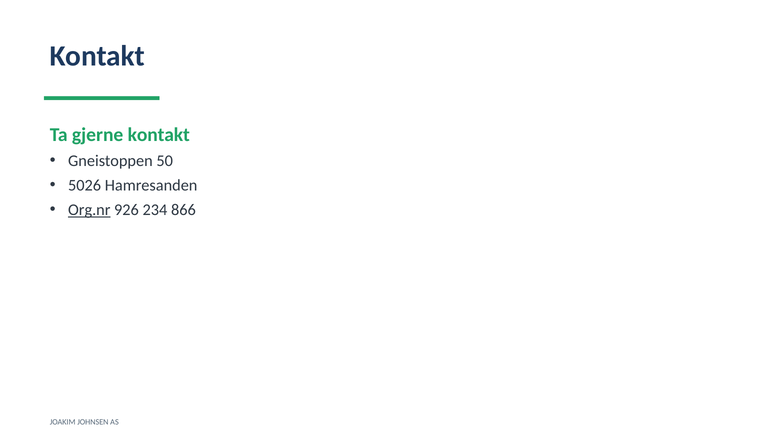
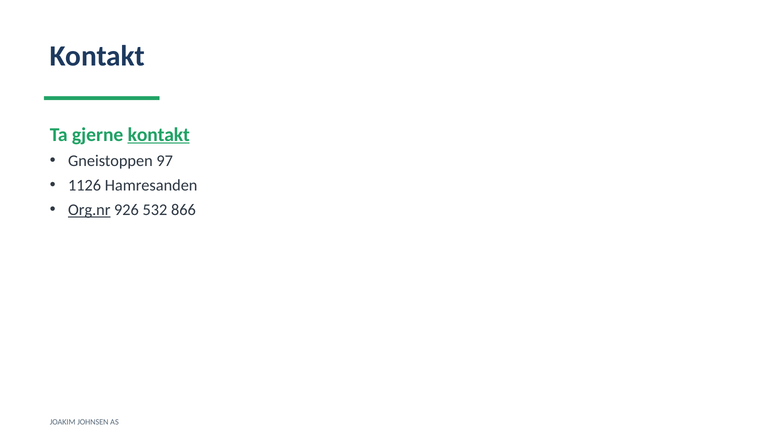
kontakt at (159, 135) underline: none -> present
50: 50 -> 97
5026: 5026 -> 1126
234: 234 -> 532
